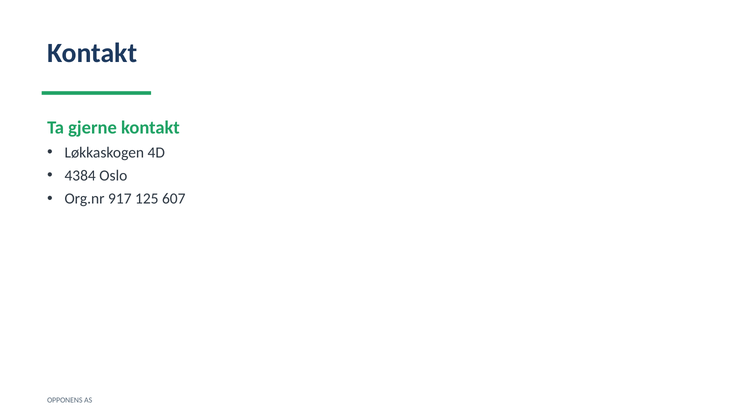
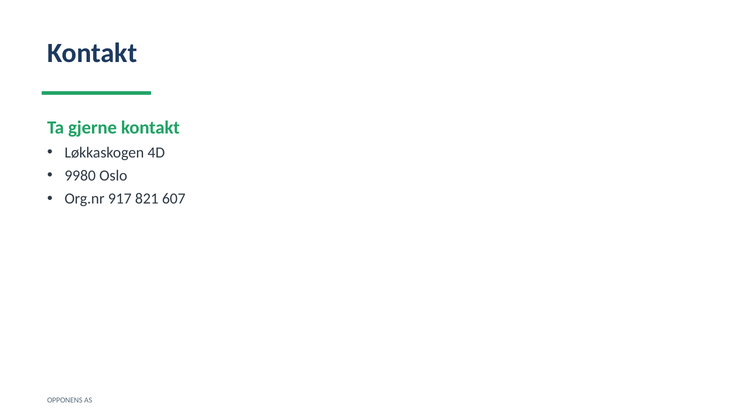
4384: 4384 -> 9980
125: 125 -> 821
